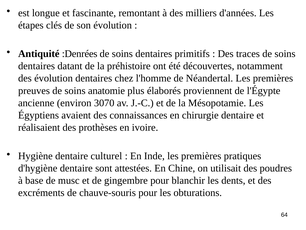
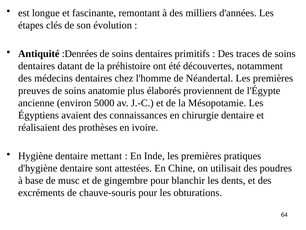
des évolution: évolution -> médecins
3070: 3070 -> 5000
culturel: culturel -> mettant
